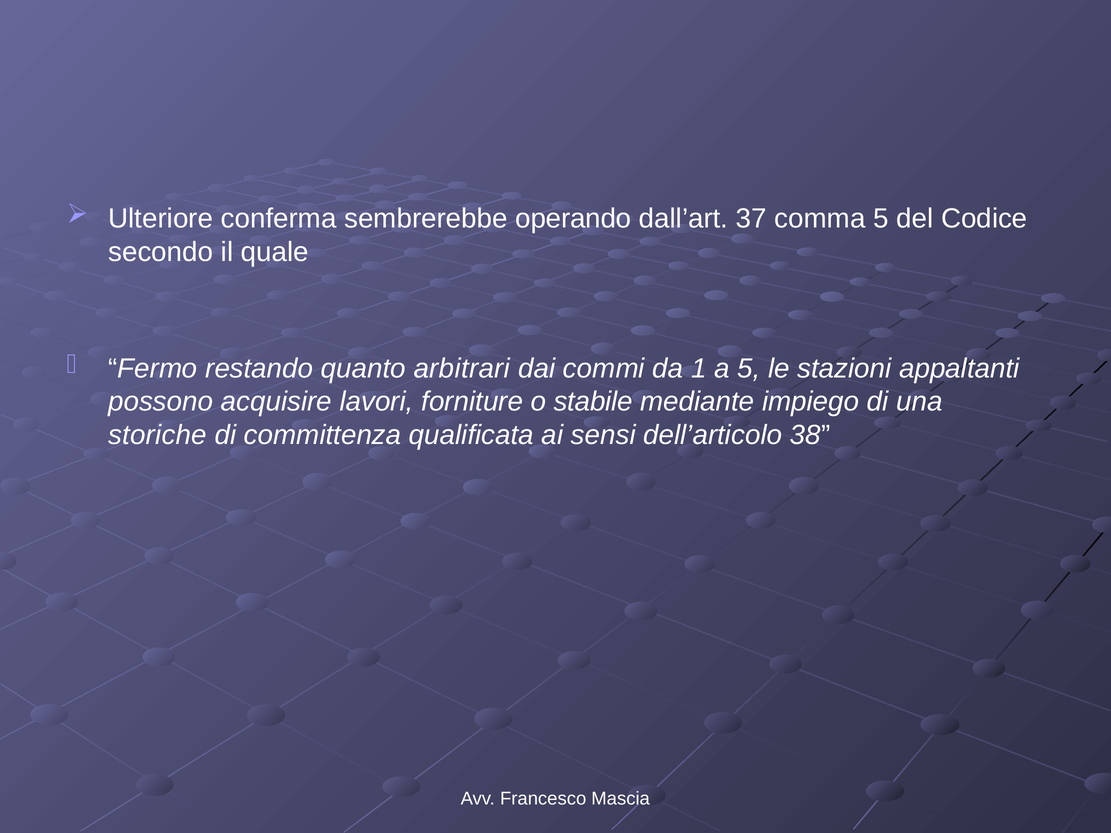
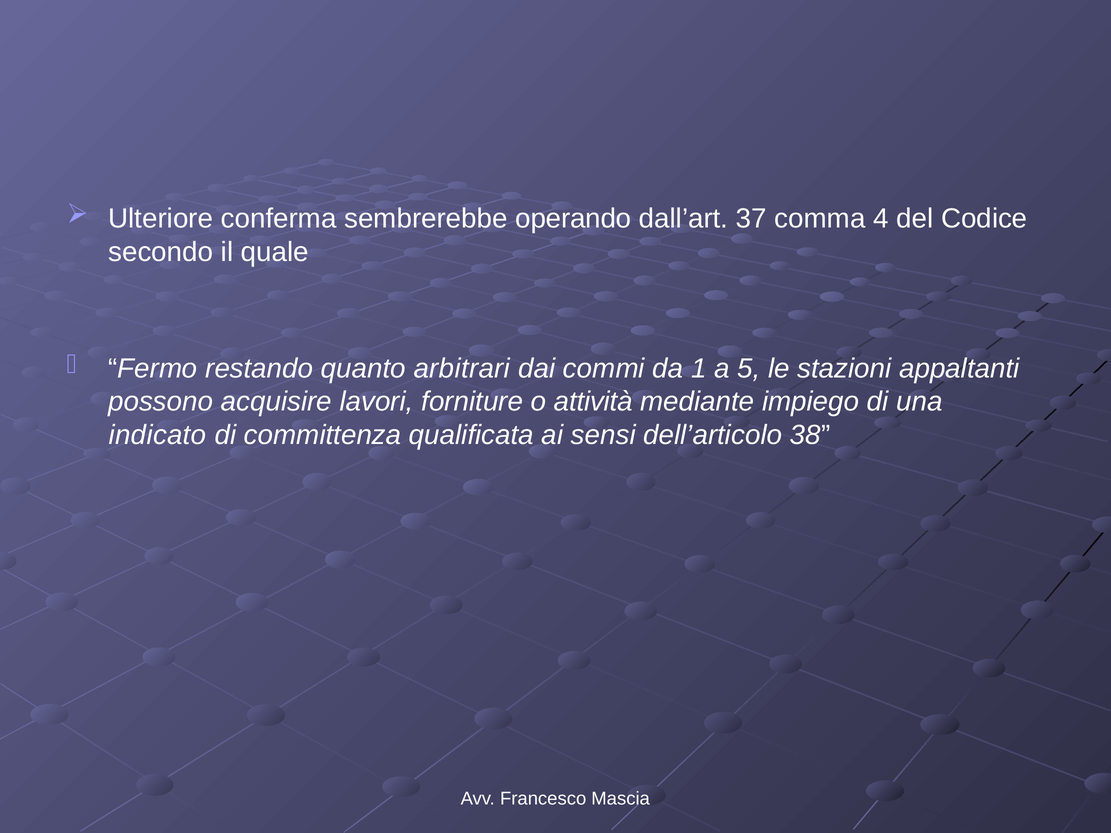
comma 5: 5 -> 4
stabile: stabile -> attività
storiche: storiche -> indicato
